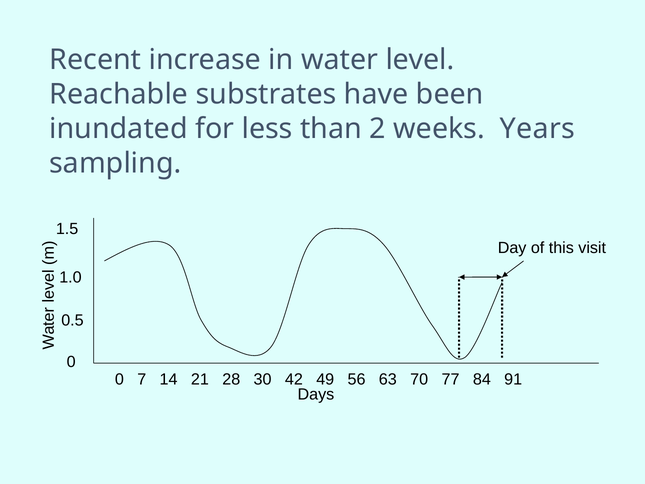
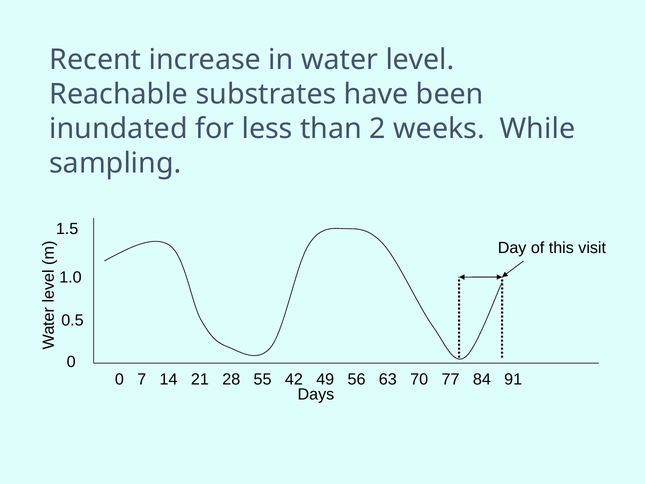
Years: Years -> While
30: 30 -> 55
